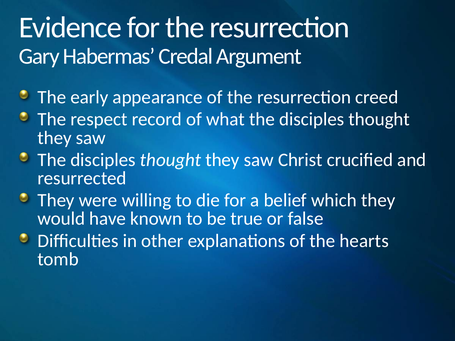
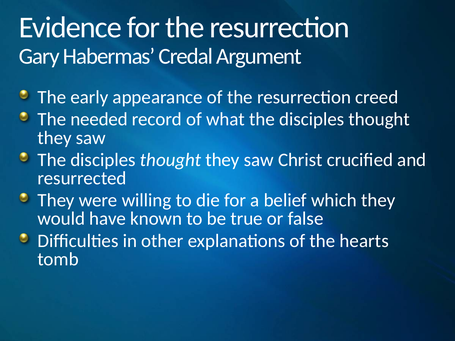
respect: respect -> needed
